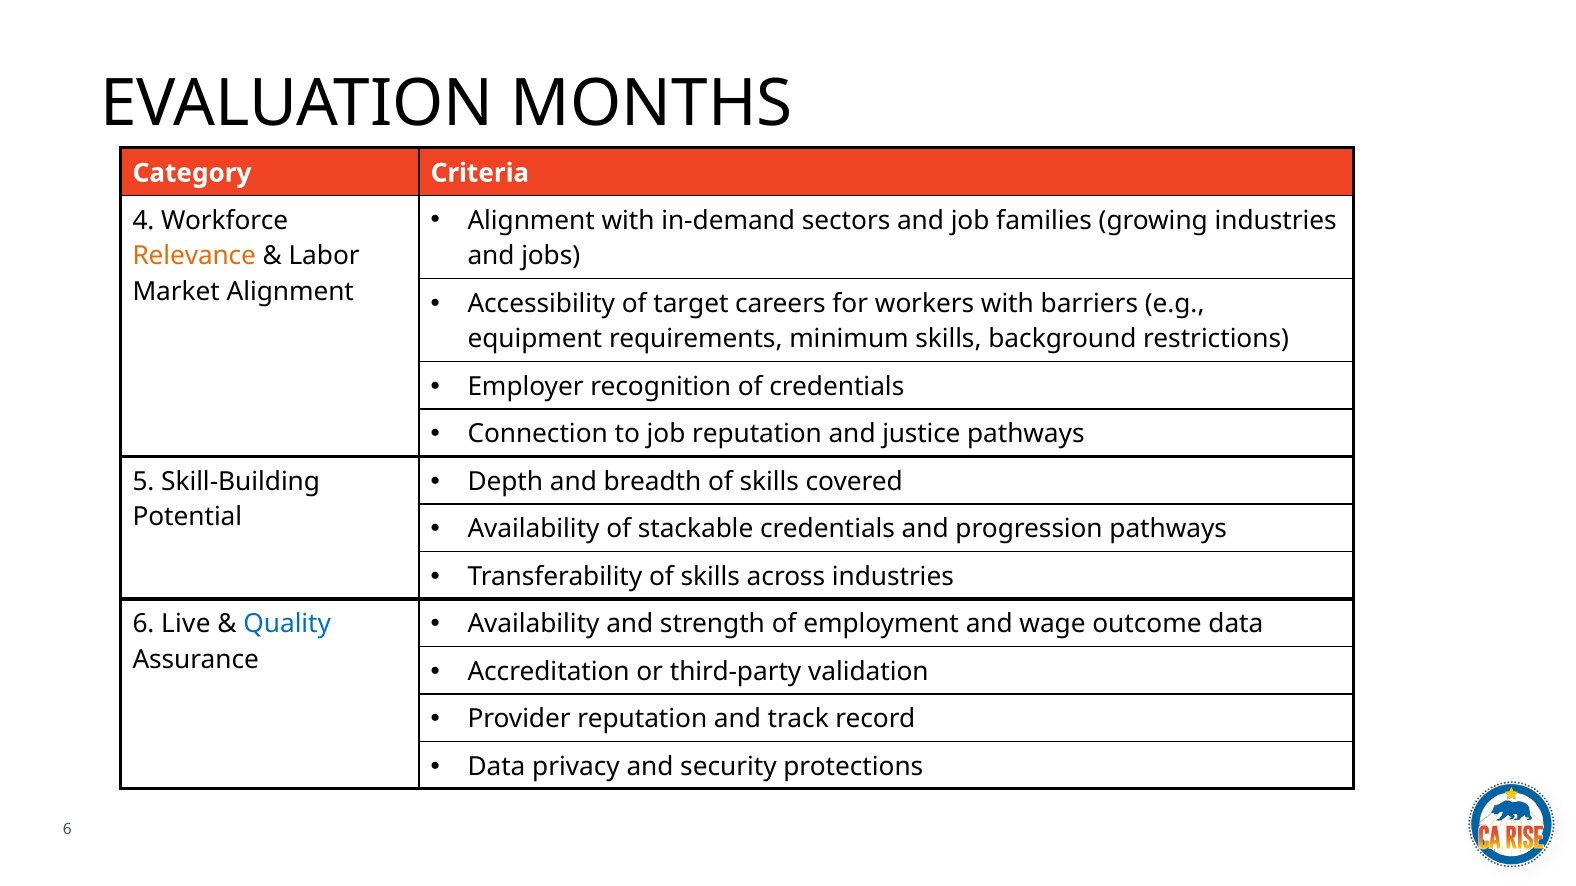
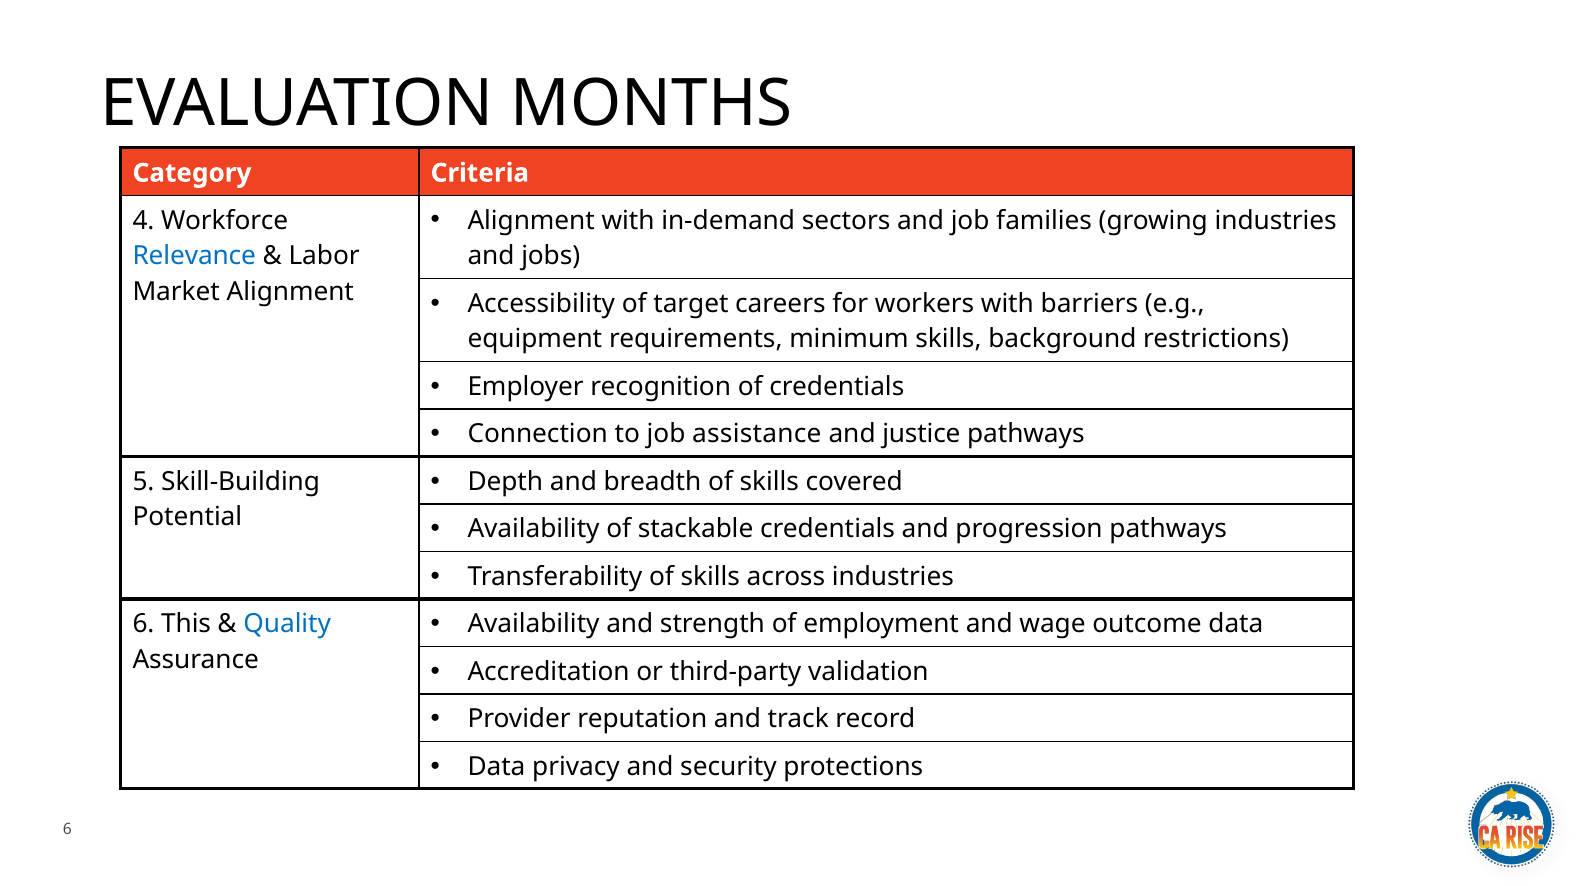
Relevance colour: orange -> blue
job reputation: reputation -> assistance
Live: Live -> This
